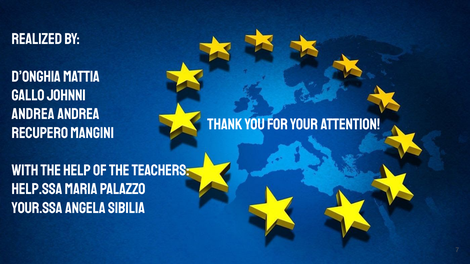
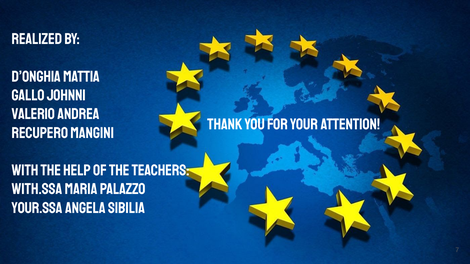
ANDREA at (33, 114): ANDREA -> VALERIO
help.ssa: help.ssa -> with.ssa
